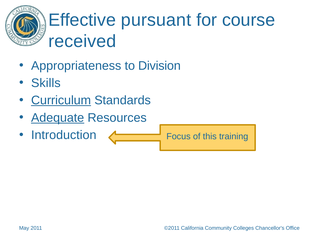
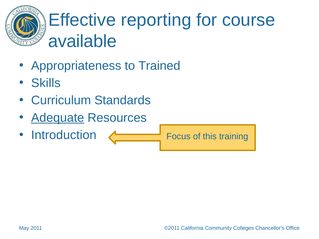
pursuant: pursuant -> reporting
received: received -> available
Division: Division -> Trained
Curriculum underline: present -> none
